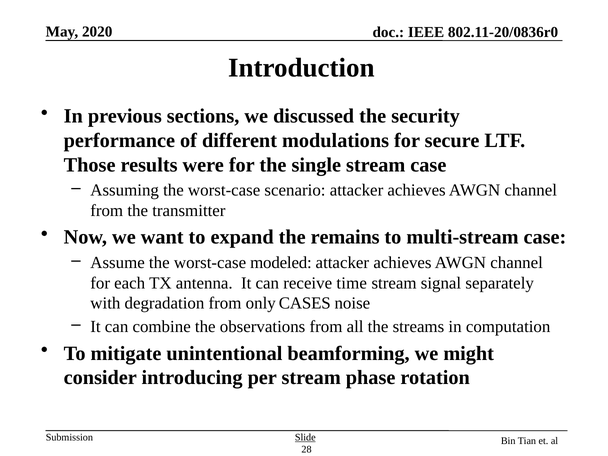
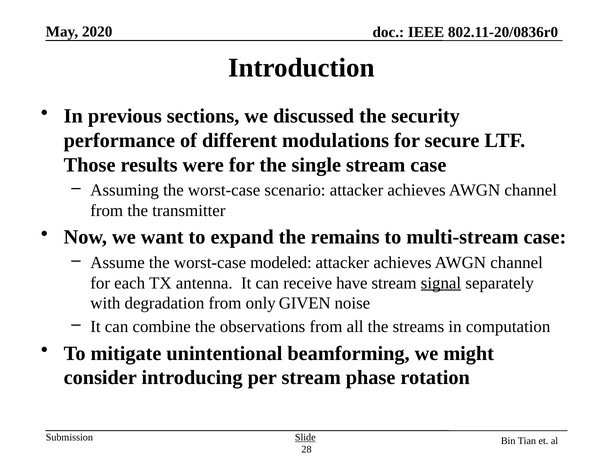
time: time -> have
signal underline: none -> present
CASES: CASES -> GIVEN
